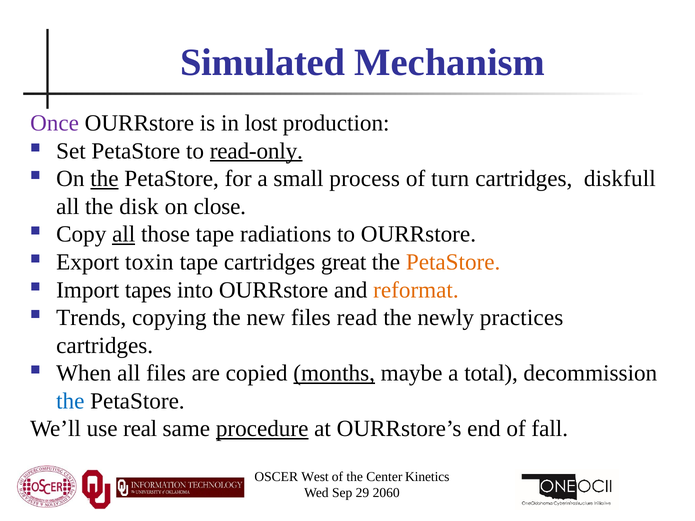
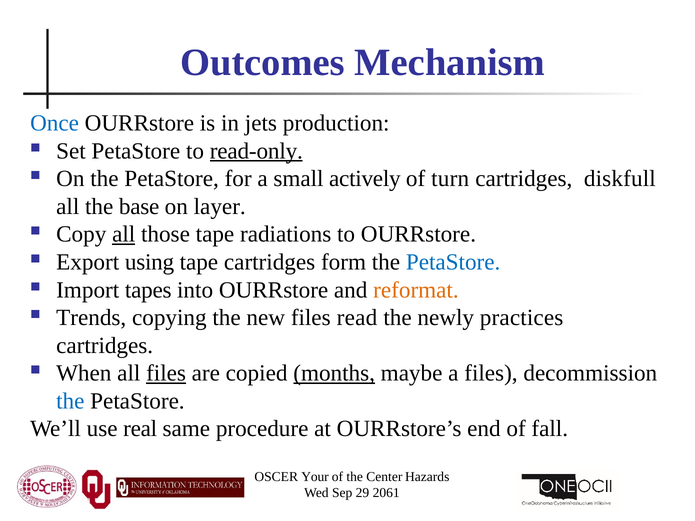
Simulated: Simulated -> Outcomes
Once colour: purple -> blue
lost: lost -> jets
the at (104, 179) underline: present -> none
process: process -> actively
disk: disk -> base
close: close -> layer
toxin: toxin -> using
great: great -> form
PetaStore at (453, 262) colour: orange -> blue
files at (166, 373) underline: none -> present
a total: total -> files
procedure underline: present -> none
West: West -> Your
Kinetics: Kinetics -> Hazards
2060: 2060 -> 2061
